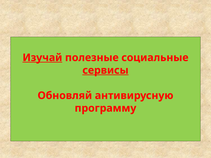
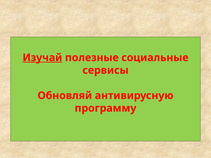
сервисы underline: present -> none
